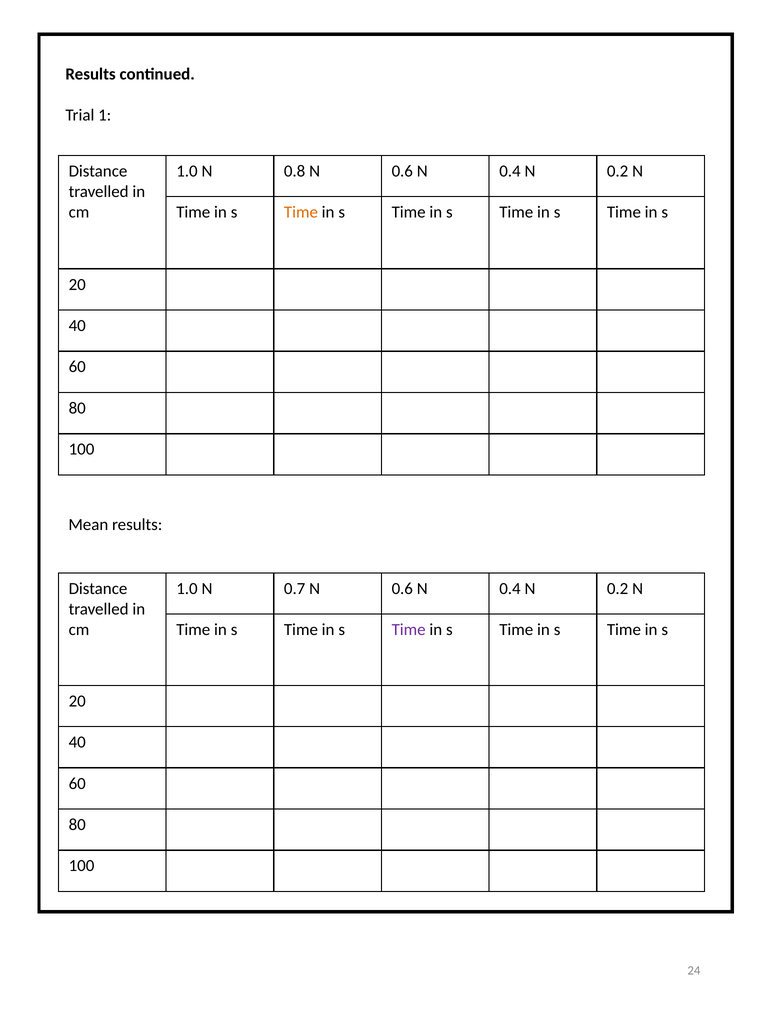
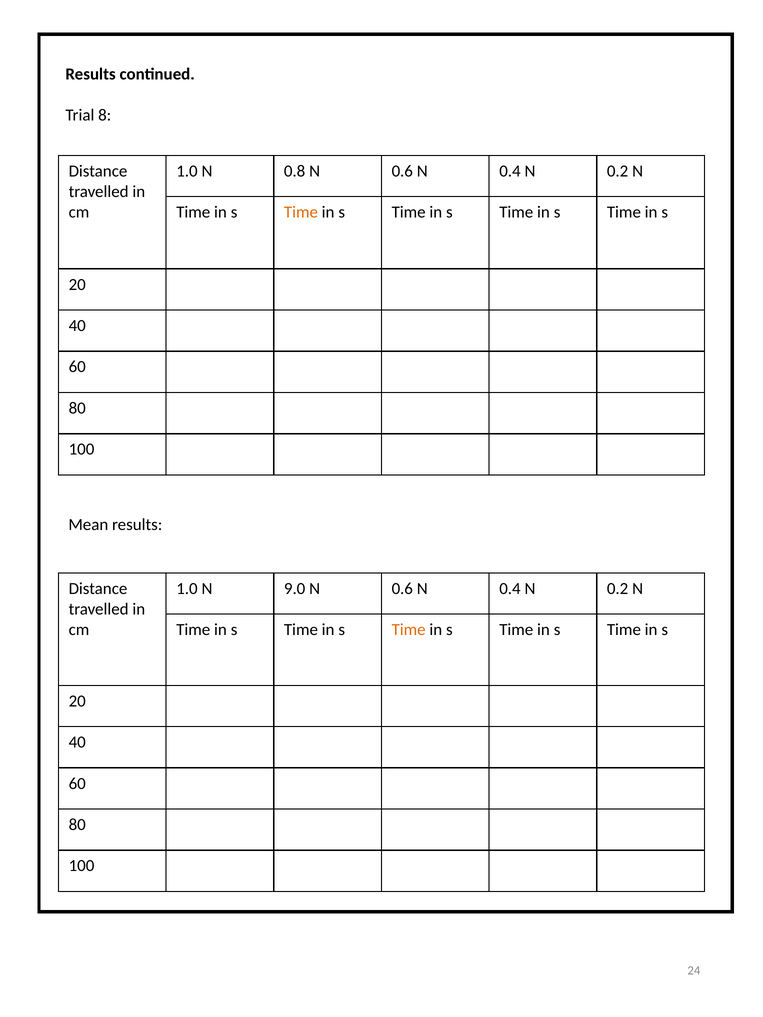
1: 1 -> 8
0.7: 0.7 -> 9.0
Time at (409, 630) colour: purple -> orange
